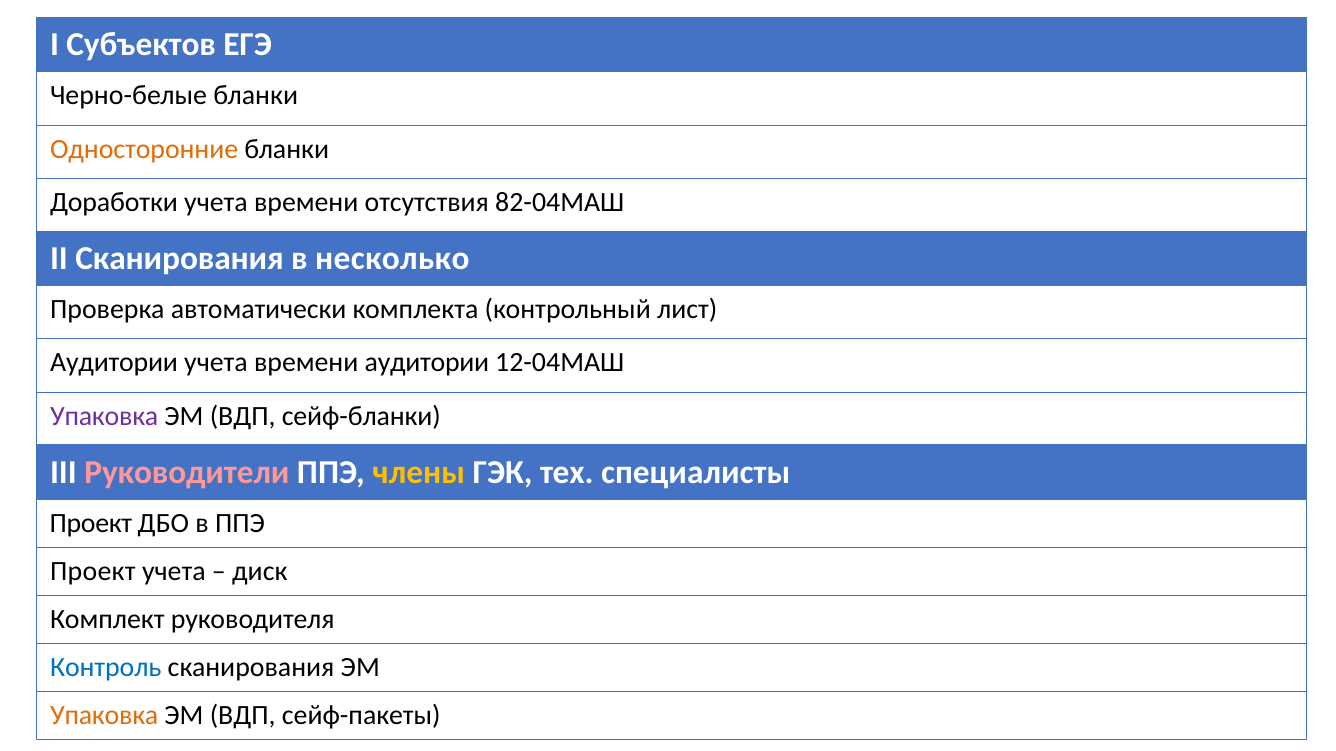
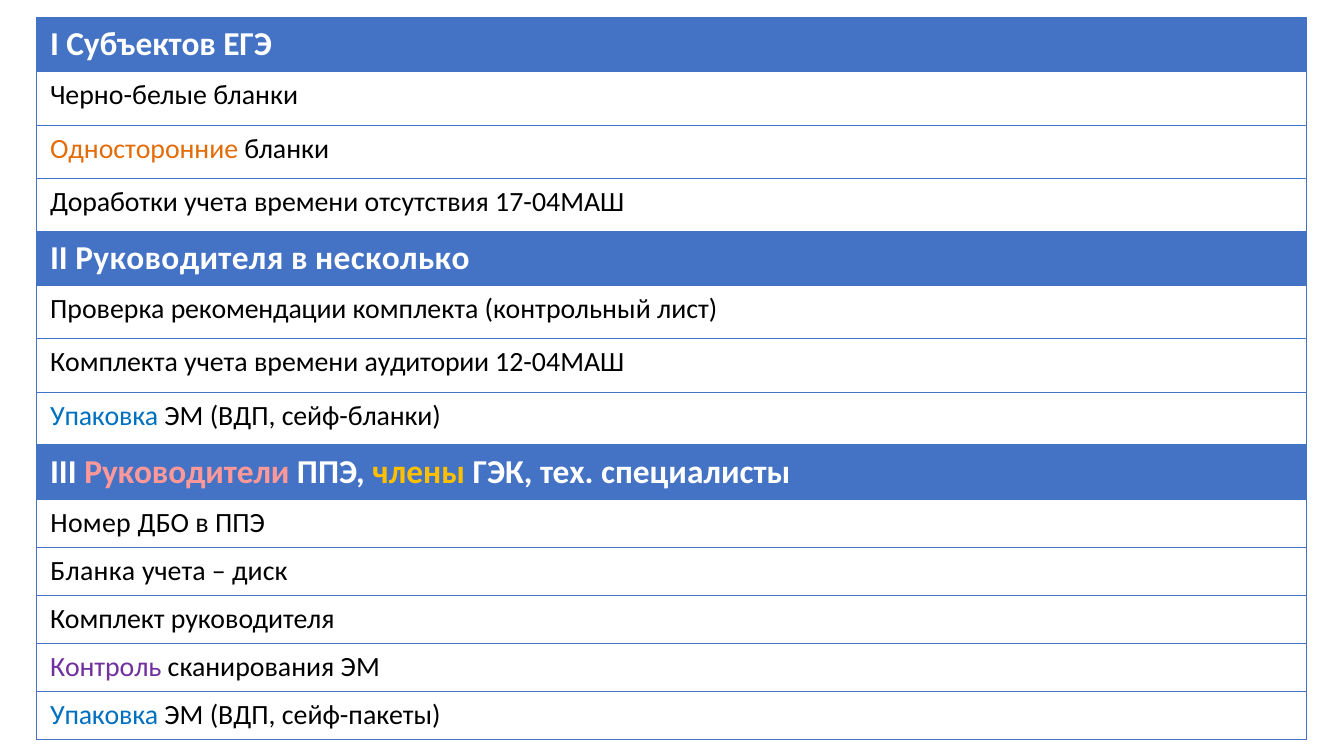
82-04МАШ: 82-04МАШ -> 17-04МАШ
II Сканирования: Сканирования -> Руководителя
автоматически: автоматически -> рекомендации
Аудитории at (114, 363): Аудитории -> Комплекта
Упаковка at (104, 416) colour: purple -> blue
Проект at (91, 523): Проект -> Номер
Проект at (93, 571): Проект -> Бланка
Контроль colour: blue -> purple
Упаковка at (104, 716) colour: orange -> blue
